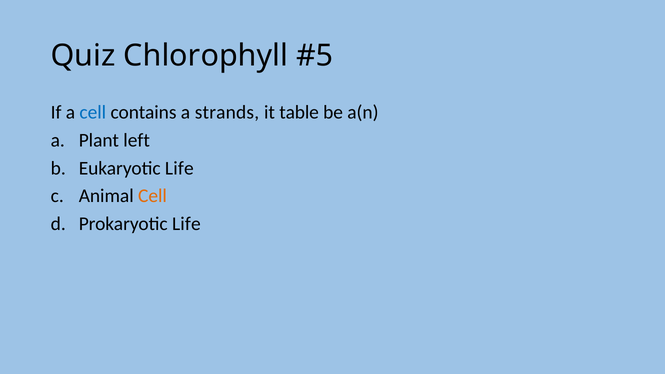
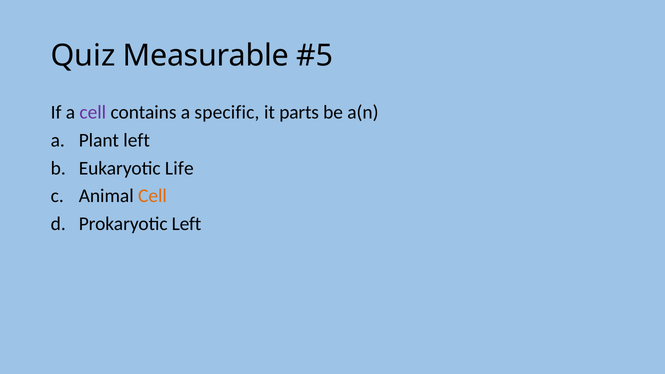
Chlorophyll: Chlorophyll -> Measurable
cell at (93, 112) colour: blue -> purple
strands: strands -> specific
table: table -> parts
Prokaryotic Life: Life -> Left
